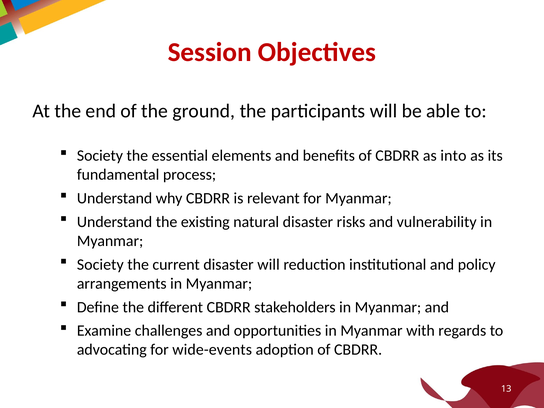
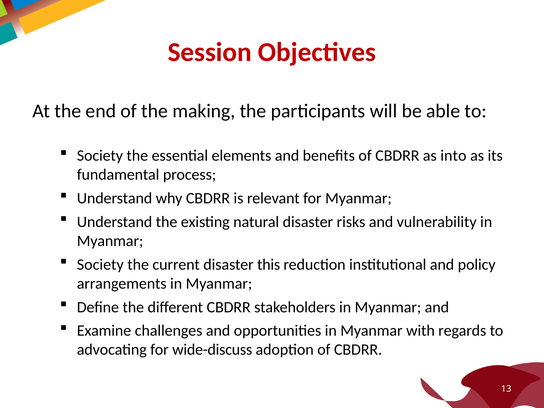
ground: ground -> making
disaster will: will -> this
wide-events: wide-events -> wide-discuss
